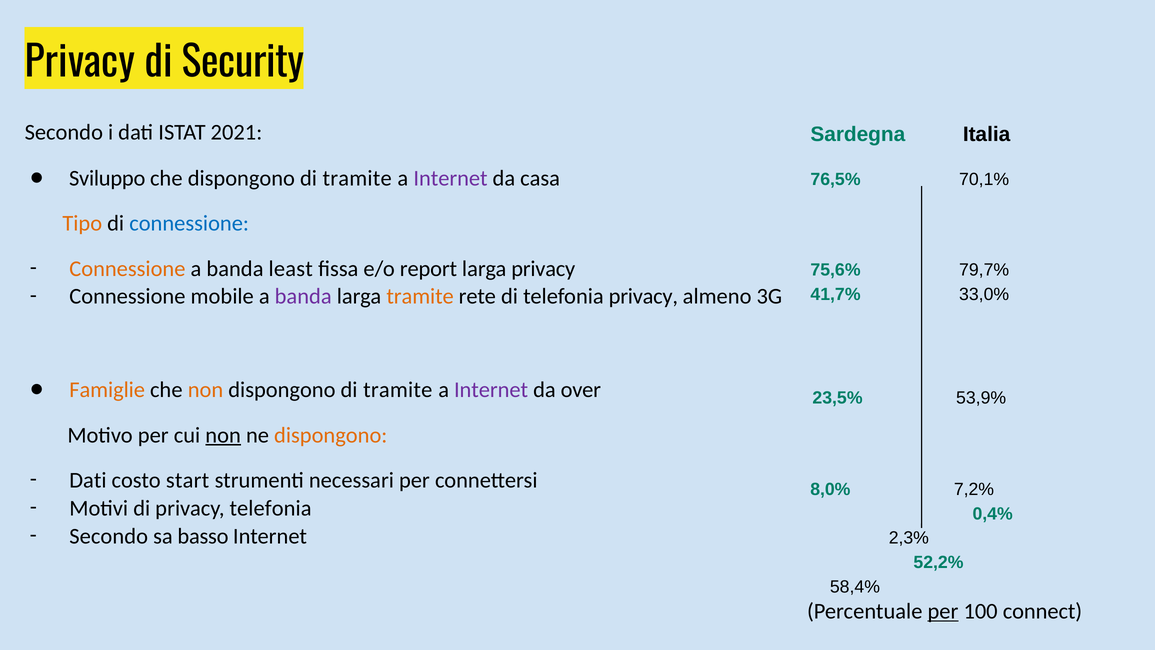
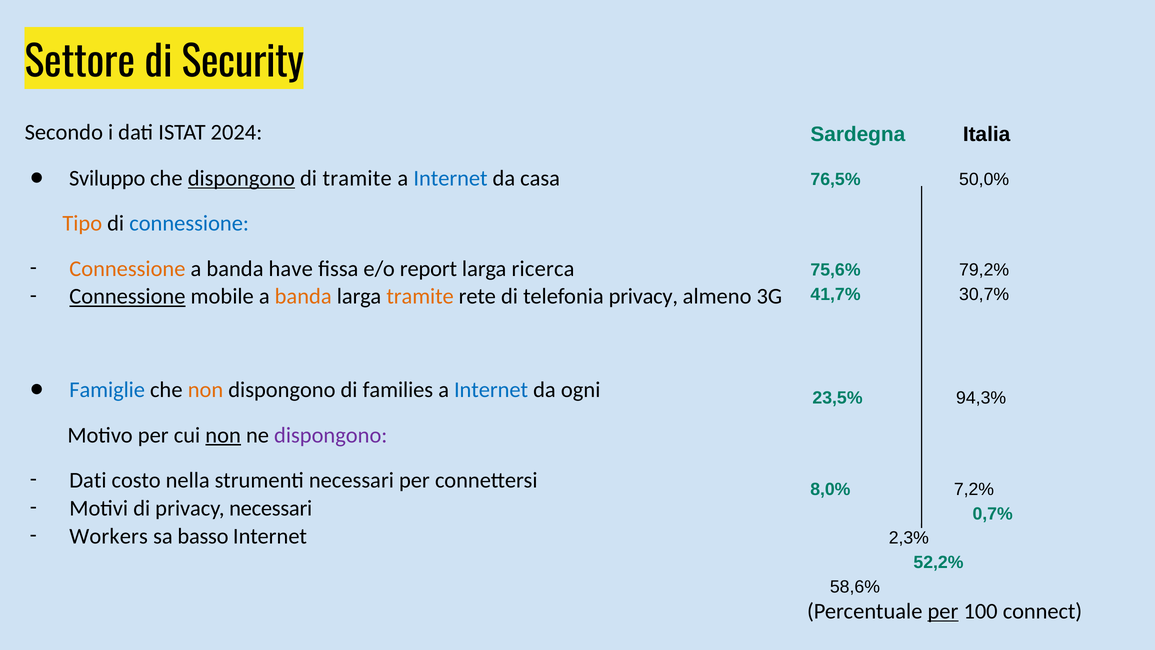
Privacy at (80, 63): Privacy -> Settore
2021: 2021 -> 2024
dispongono at (241, 178) underline: none -> present
Internet at (451, 178) colour: purple -> blue
70,1%: 70,1% -> 50,0%
least: least -> have
larga privacy: privacy -> ricerca
79,7%: 79,7% -> 79,2%
Connessione at (127, 296) underline: none -> present
banda at (303, 296) colour: purple -> orange
33,0%: 33,0% -> 30,7%
Famiglie colour: orange -> blue
tramite at (398, 390): tramite -> families
Internet at (491, 390) colour: purple -> blue
over: over -> ogni
53,9%: 53,9% -> 94,3%
dispongono at (331, 435) colour: orange -> purple
start: start -> nella
privacy telefonia: telefonia -> necessari
0,4%: 0,4% -> 0,7%
Secondo at (109, 536): Secondo -> Workers
58,4%: 58,4% -> 58,6%
